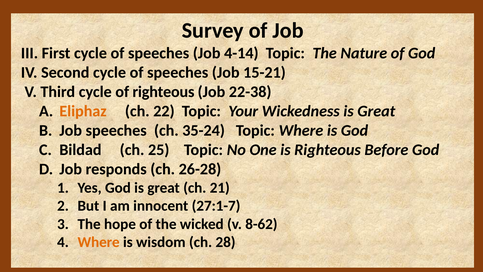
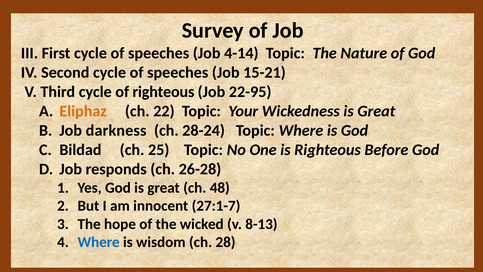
22-38: 22-38 -> 22-95
Job speeches: speeches -> darkness
35-24: 35-24 -> 28-24
21: 21 -> 48
8-62: 8-62 -> 8-13
Where at (99, 242) colour: orange -> blue
